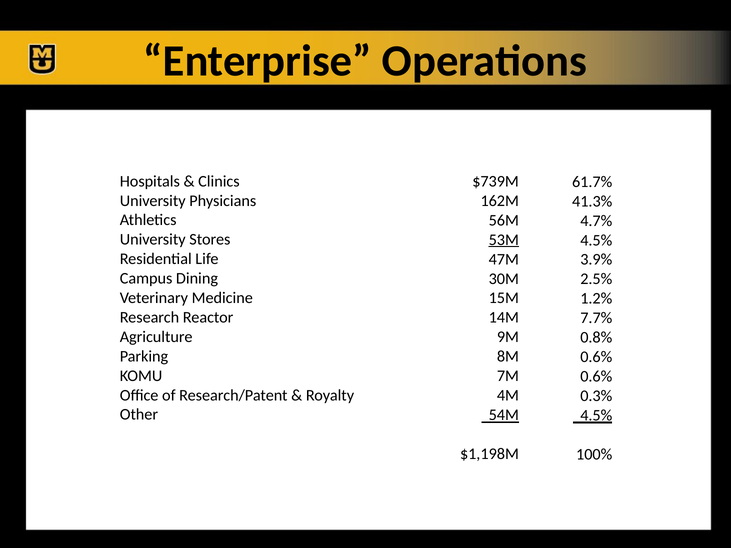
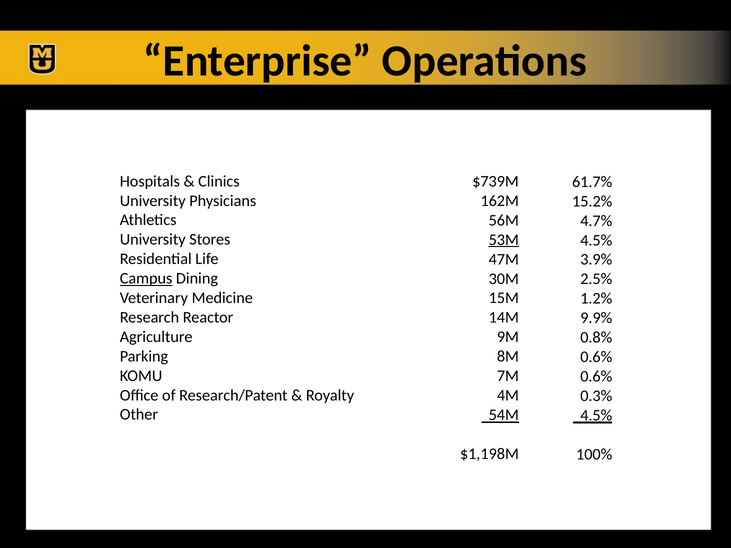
41.3%: 41.3% -> 15.2%
Campus underline: none -> present
7.7%: 7.7% -> 9.9%
